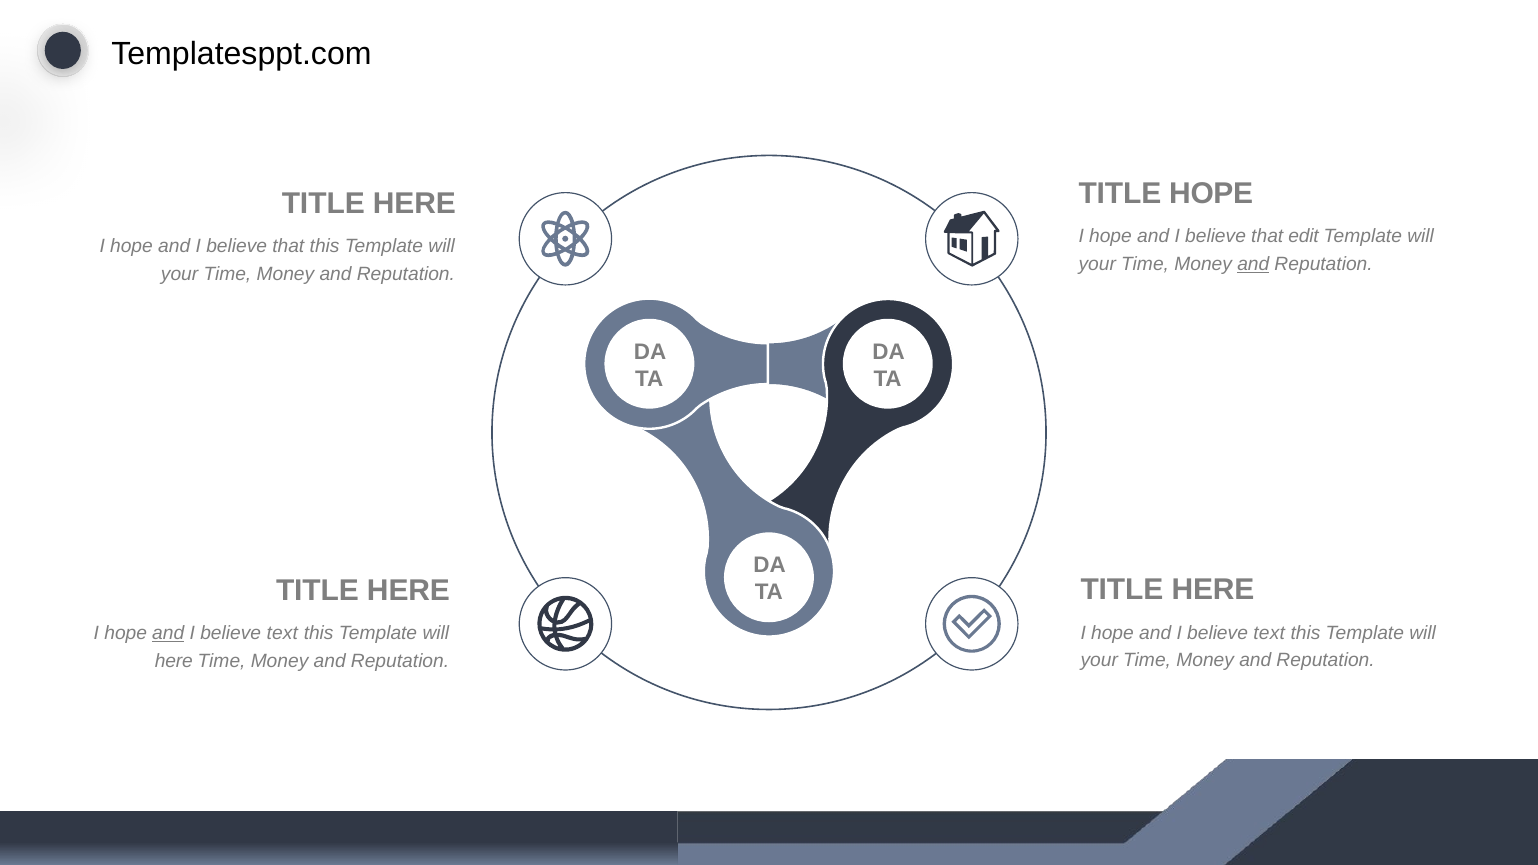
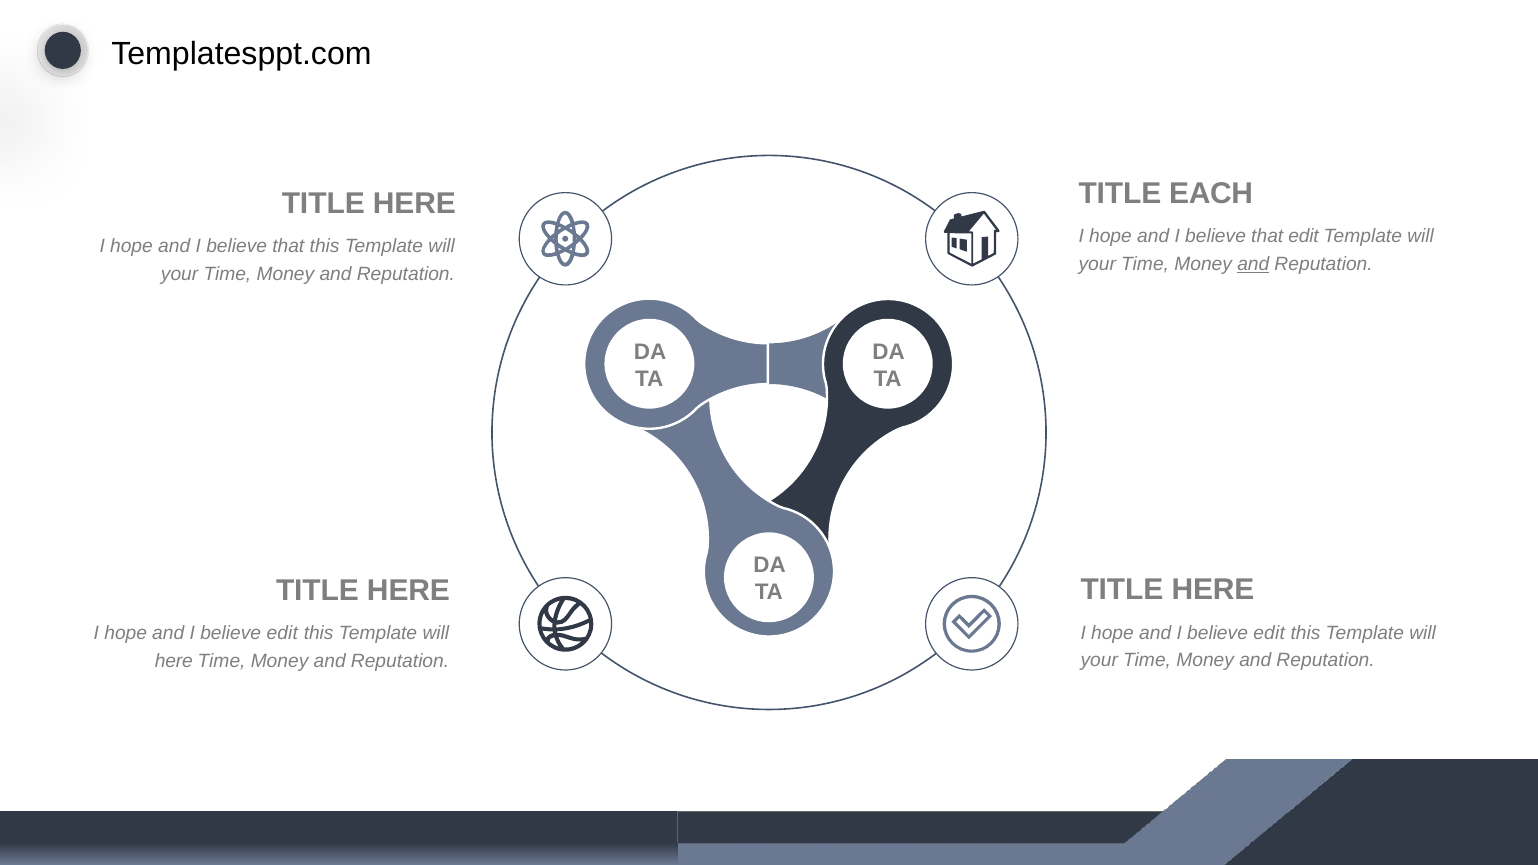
TITLE HOPE: HOPE -> EACH
text at (1269, 633): text -> edit
and at (168, 633) underline: present -> none
text at (282, 633): text -> edit
